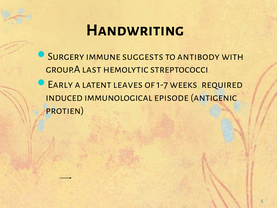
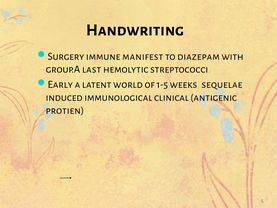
suggests: suggests -> manifest
antibody: antibody -> diazepam
leaves: leaves -> world
1-7: 1-7 -> 1-5
required: required -> sequelae
episode: episode -> clinical
